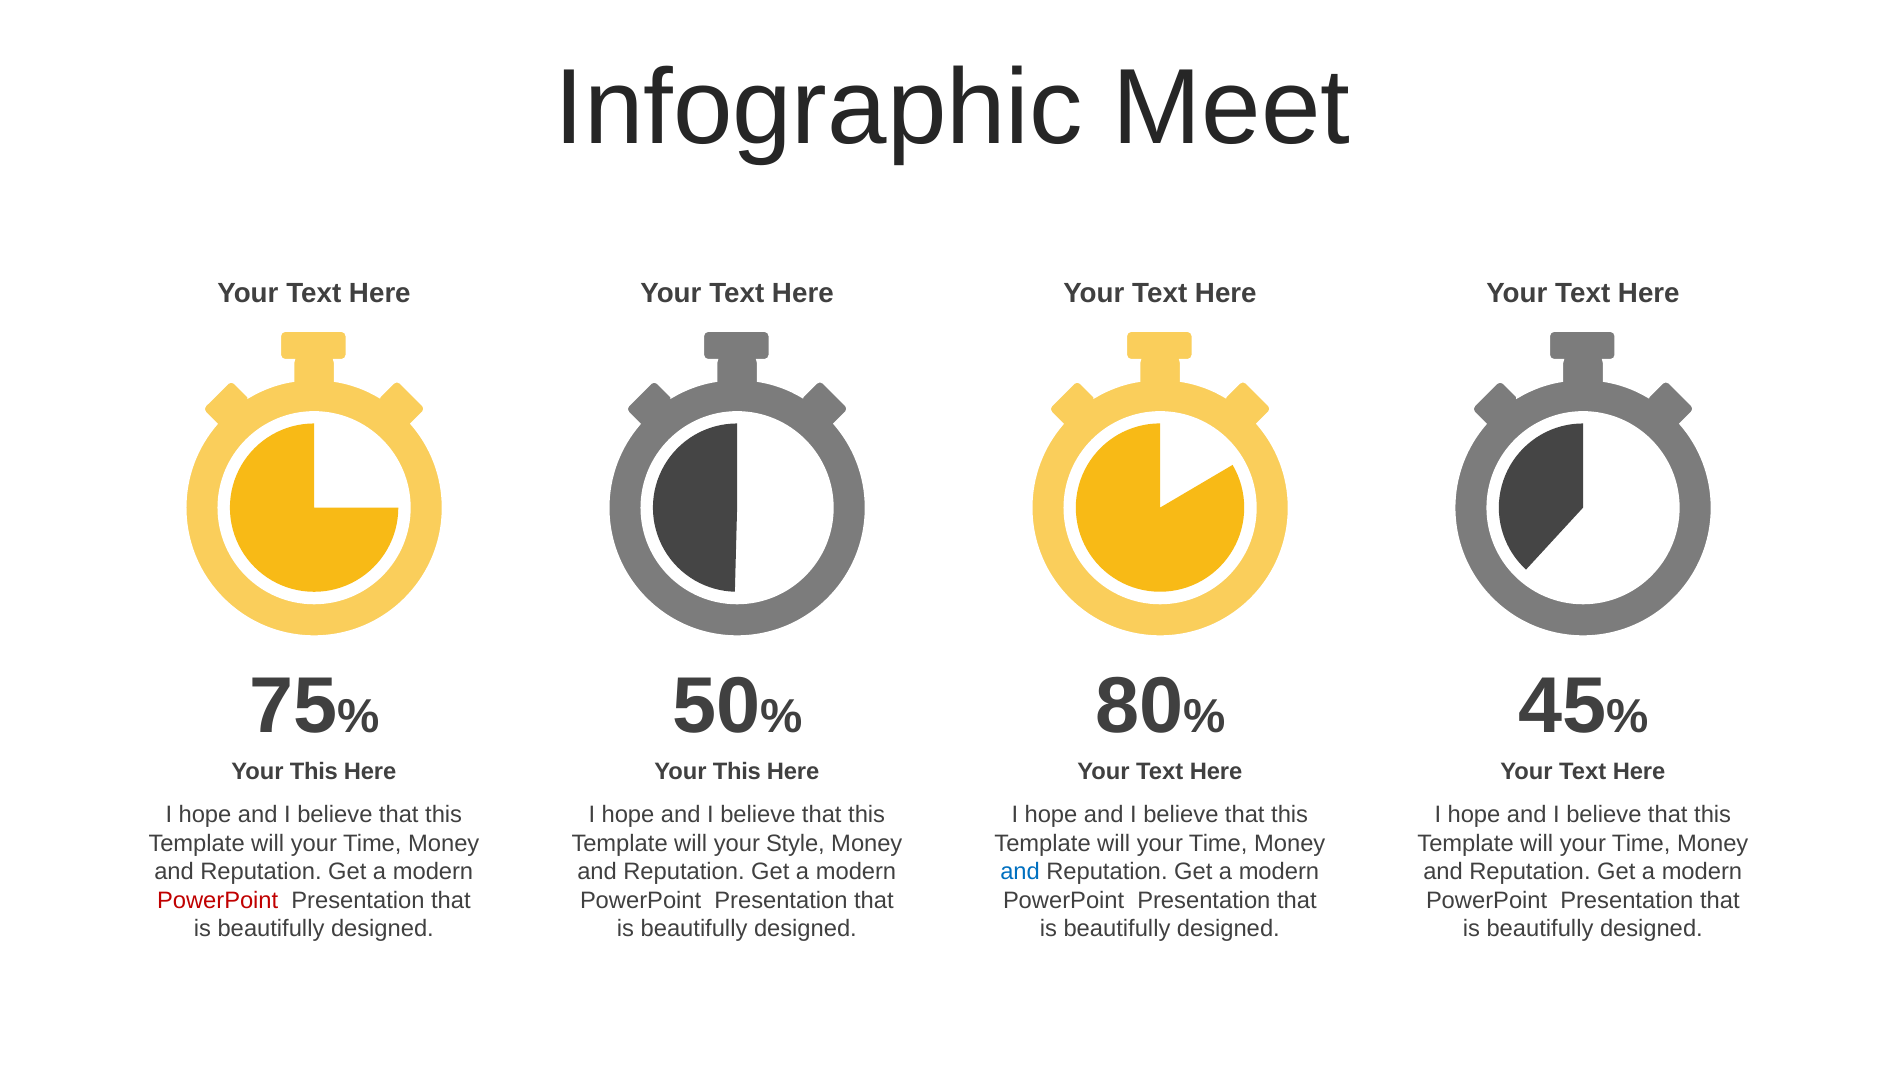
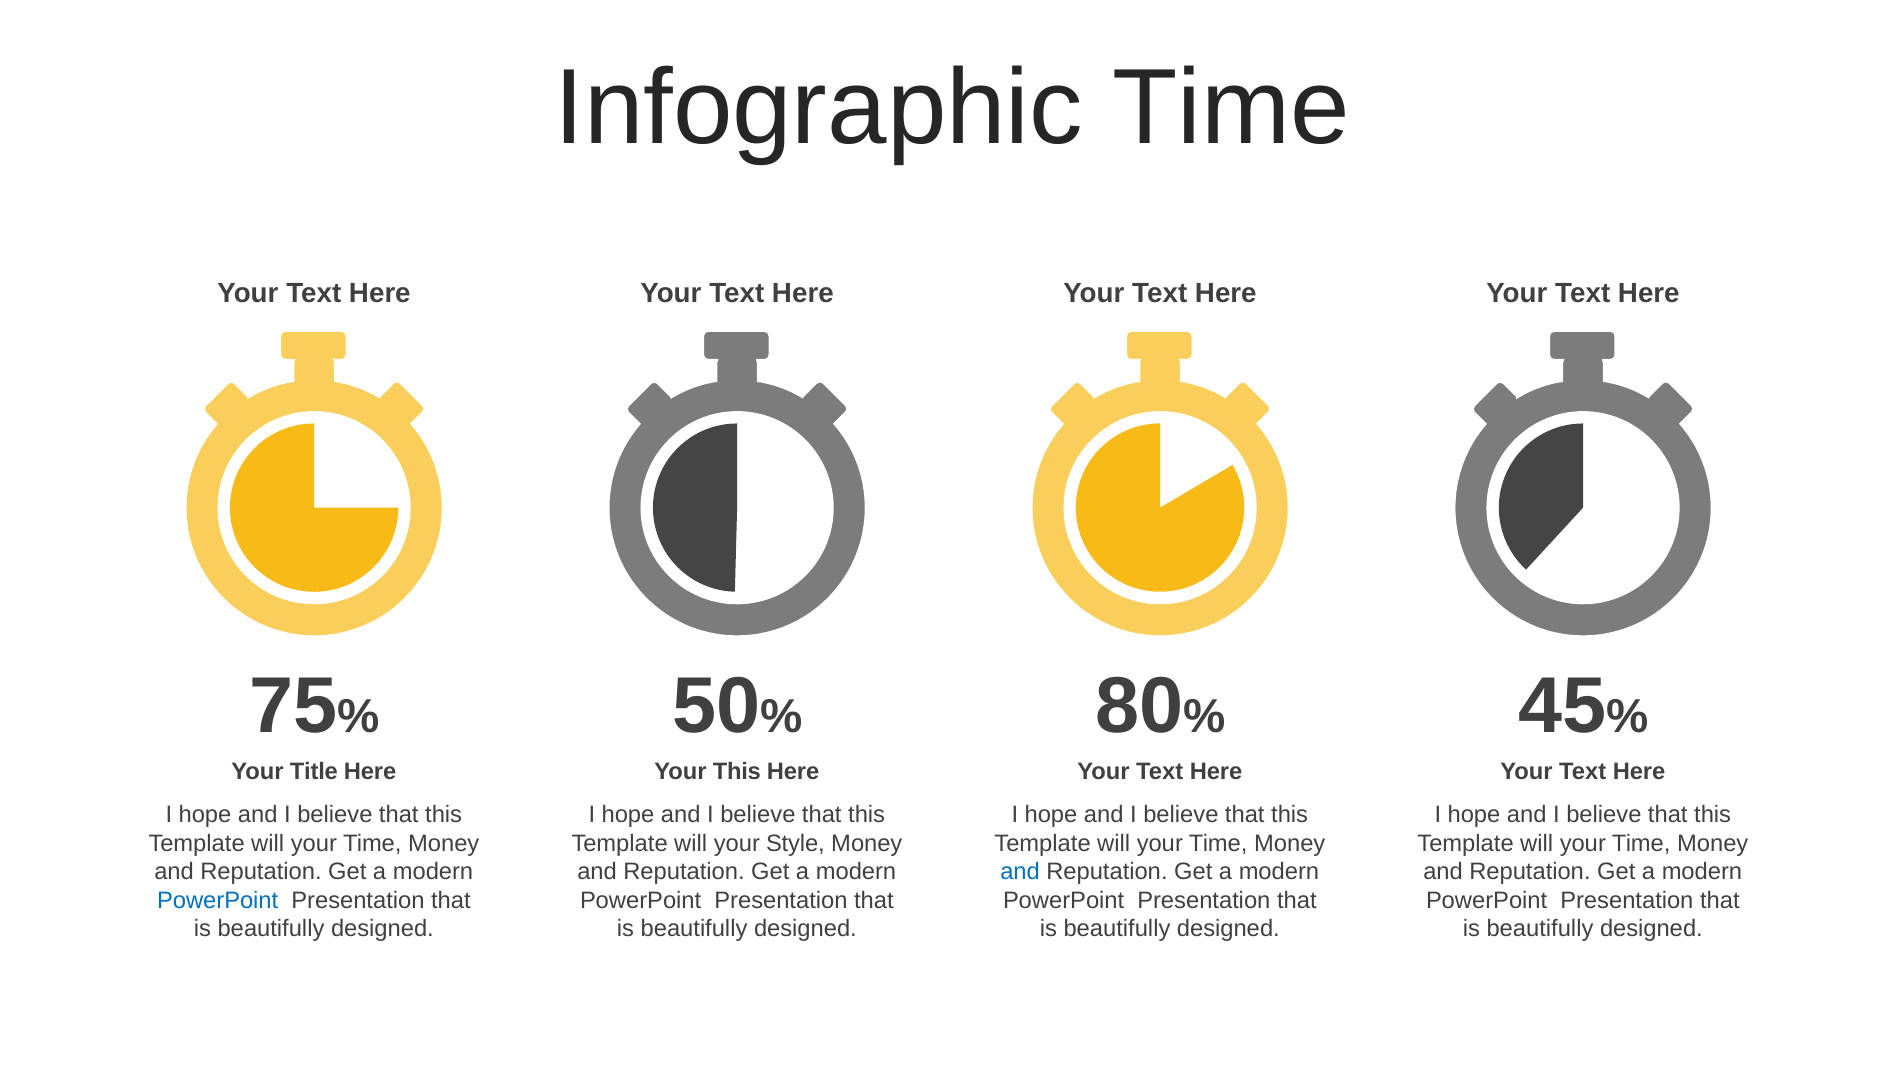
Infographic Meet: Meet -> Time
This at (314, 772): This -> Title
PowerPoint at (218, 901) colour: red -> blue
